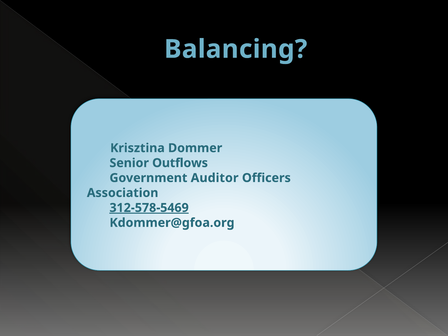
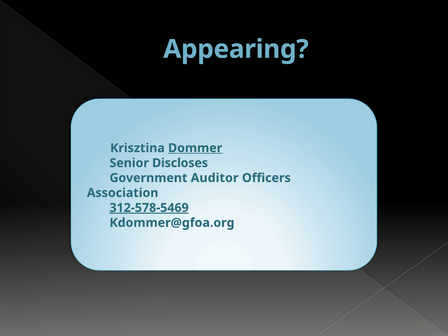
Balancing: Balancing -> Appearing
Dommer underline: none -> present
Outflows: Outflows -> Discloses
